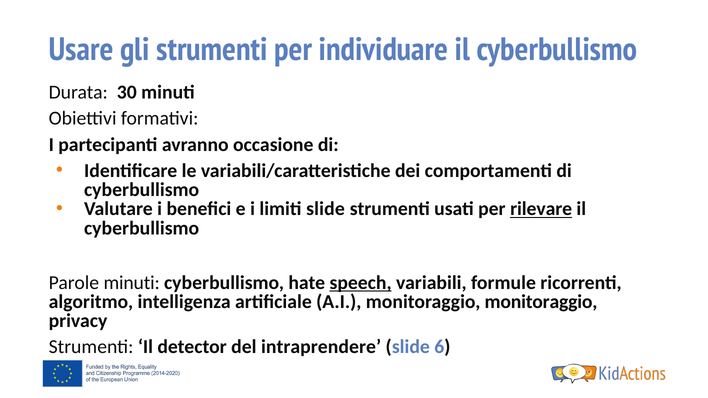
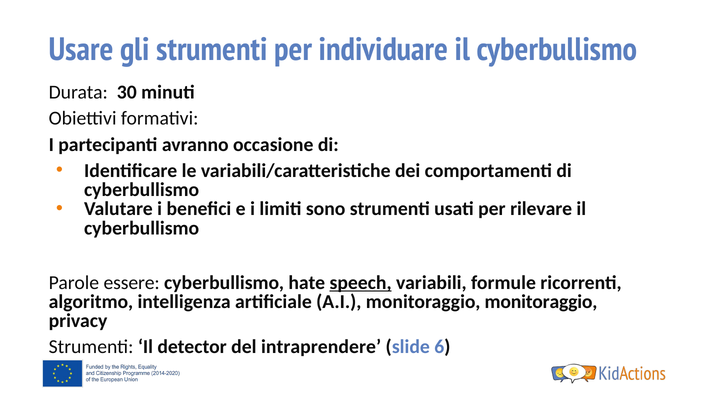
limiti slide: slide -> sono
rilevare underline: present -> none
Parole minuti: minuti -> essere
